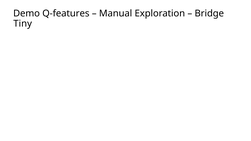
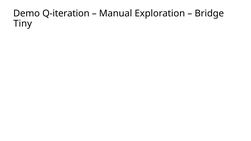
Q-features: Q-features -> Q-iteration
